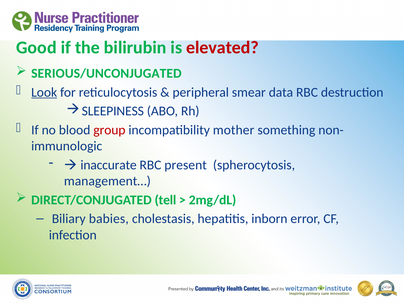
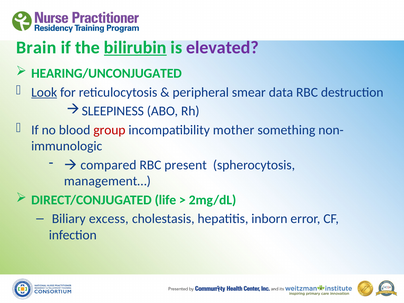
Good: Good -> Brain
bilirubin underline: none -> present
elevated colour: red -> purple
SERIOUS/UNCONJUGATED: SERIOUS/UNCONJUGATED -> HEARING/UNCONJUGATED
inaccurate: inaccurate -> compared
tell: tell -> life
babies: babies -> excess
